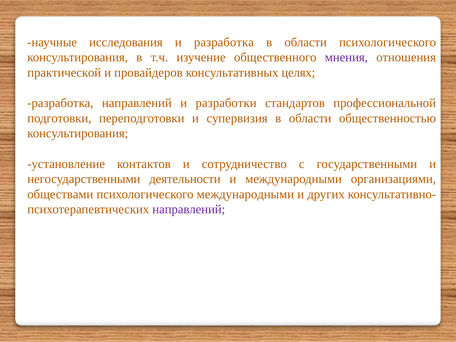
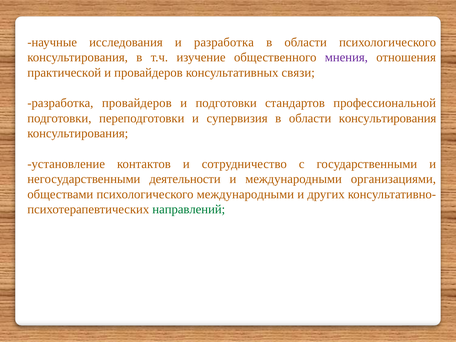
целях: целях -> связи
разработка направлений: направлений -> провайдеров
и разработки: разработки -> подготовки
области общественностью: общественностью -> консультирования
направлений at (189, 209) colour: purple -> green
